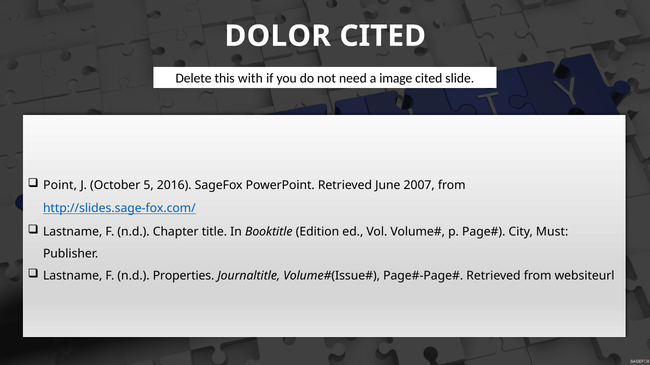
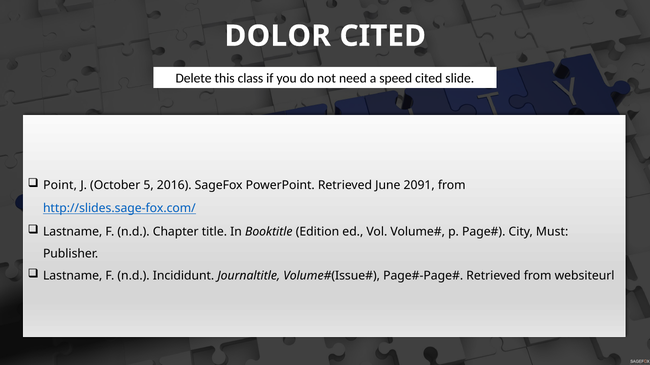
with: with -> class
image: image -> speed
2007: 2007 -> 2091
Properties: Properties -> Incididunt
